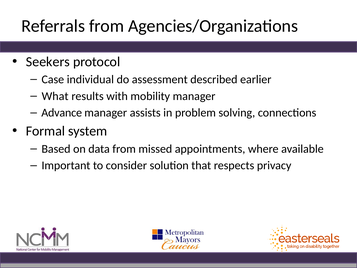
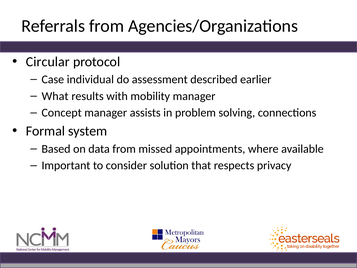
Seekers: Seekers -> Circular
Advance: Advance -> Concept
